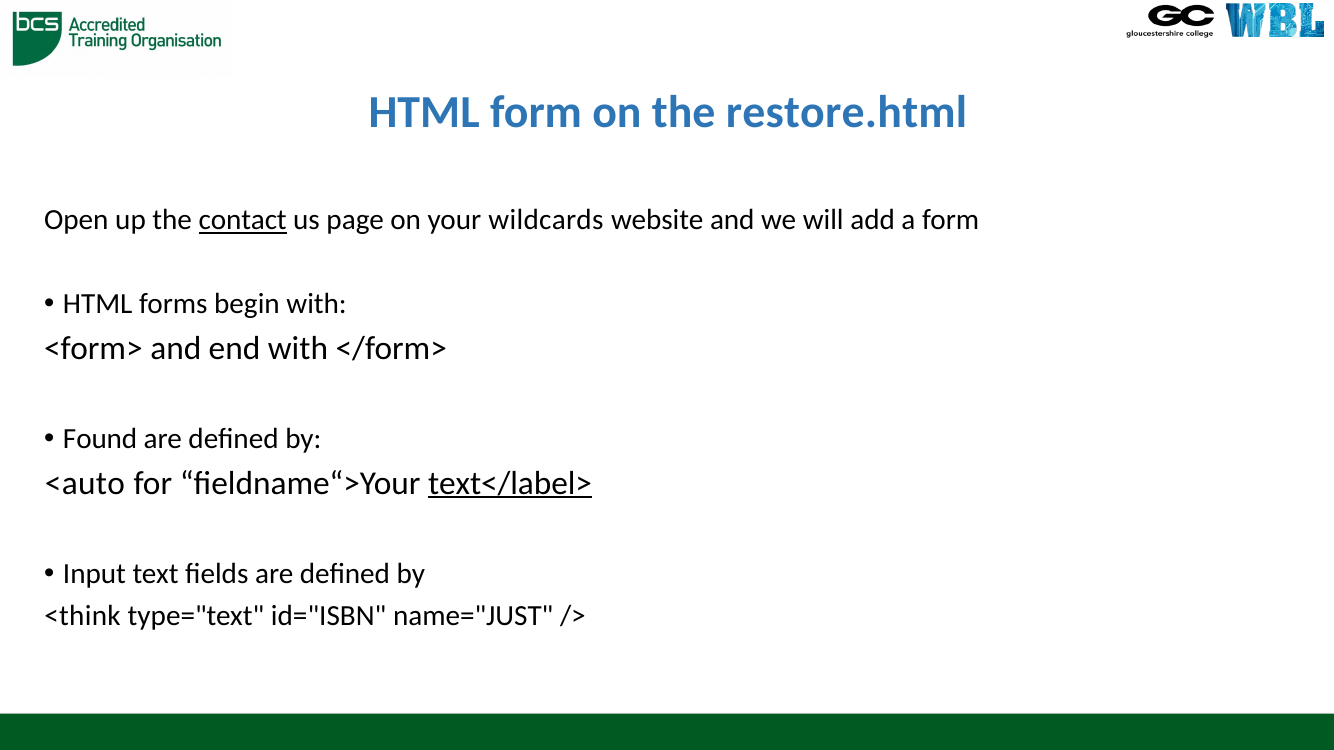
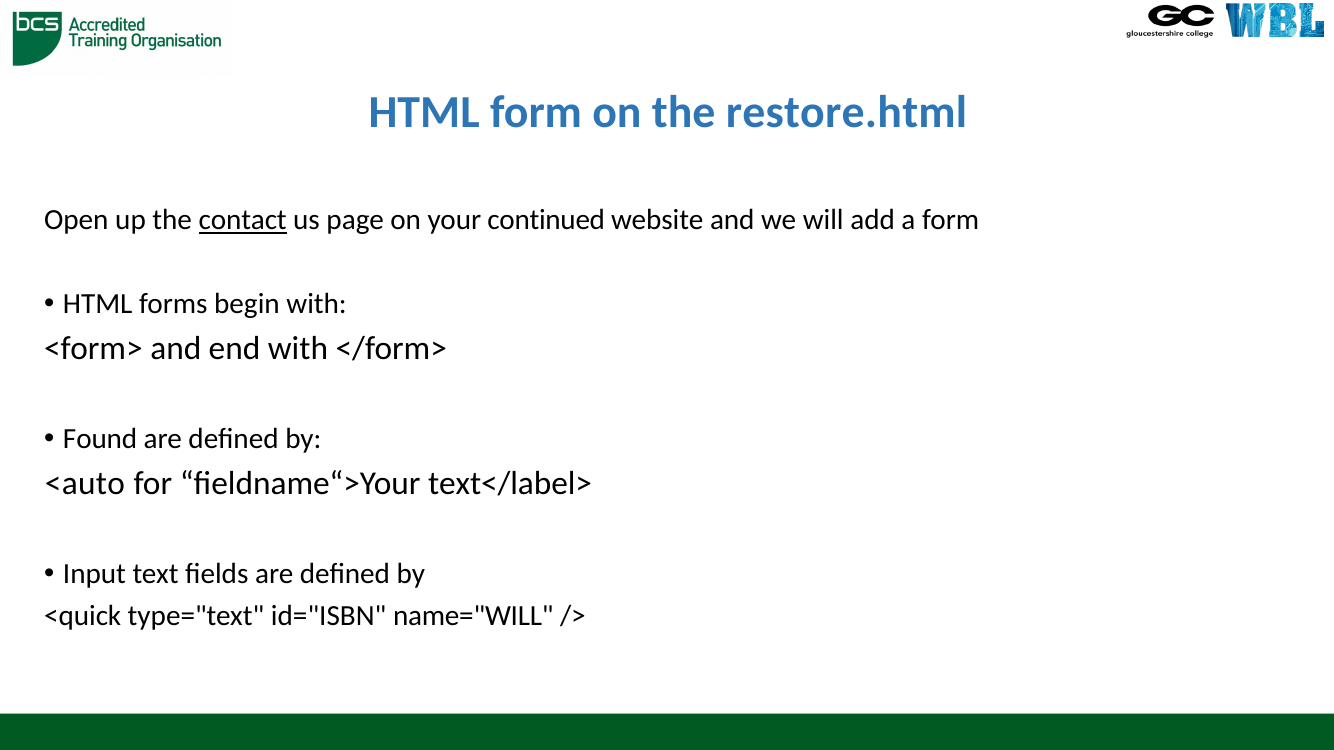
wildcards: wildcards -> continued
text</label> underline: present -> none
<think: <think -> <quick
name="JUST: name="JUST -> name="WILL
